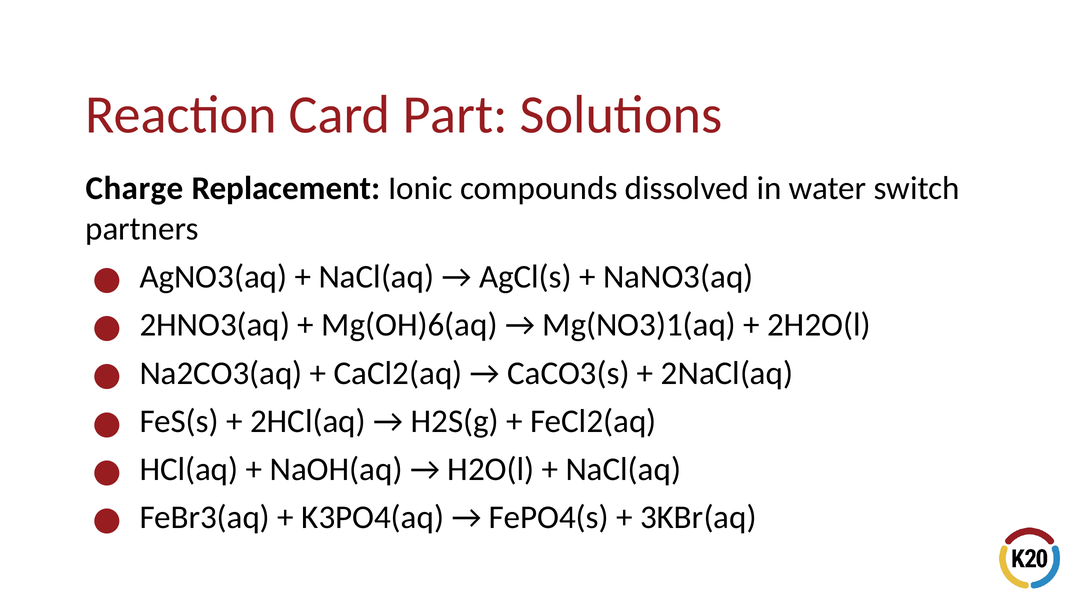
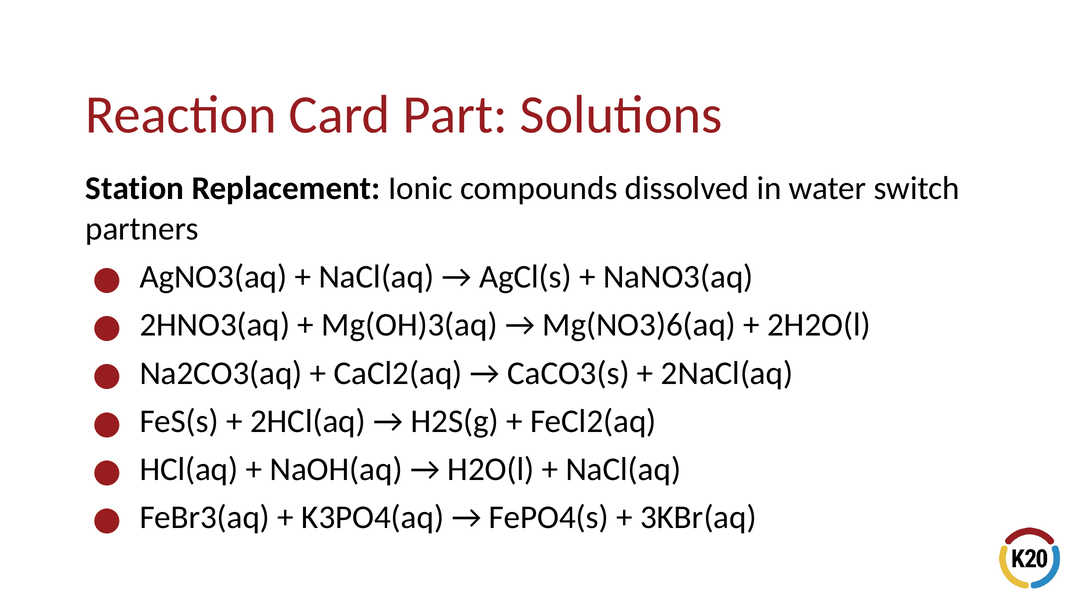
Charge: Charge -> Station
Mg(OH)6(aq: Mg(OH)6(aq -> Mg(OH)3(aq
Mg(NO3)1(aq: Mg(NO3)1(aq -> Mg(NO3)6(aq
